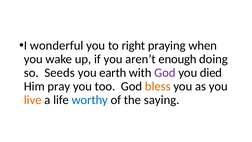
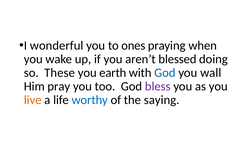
right: right -> ones
enough: enough -> blessed
Seeds: Seeds -> These
God at (165, 73) colour: purple -> blue
died: died -> wall
bless colour: orange -> purple
